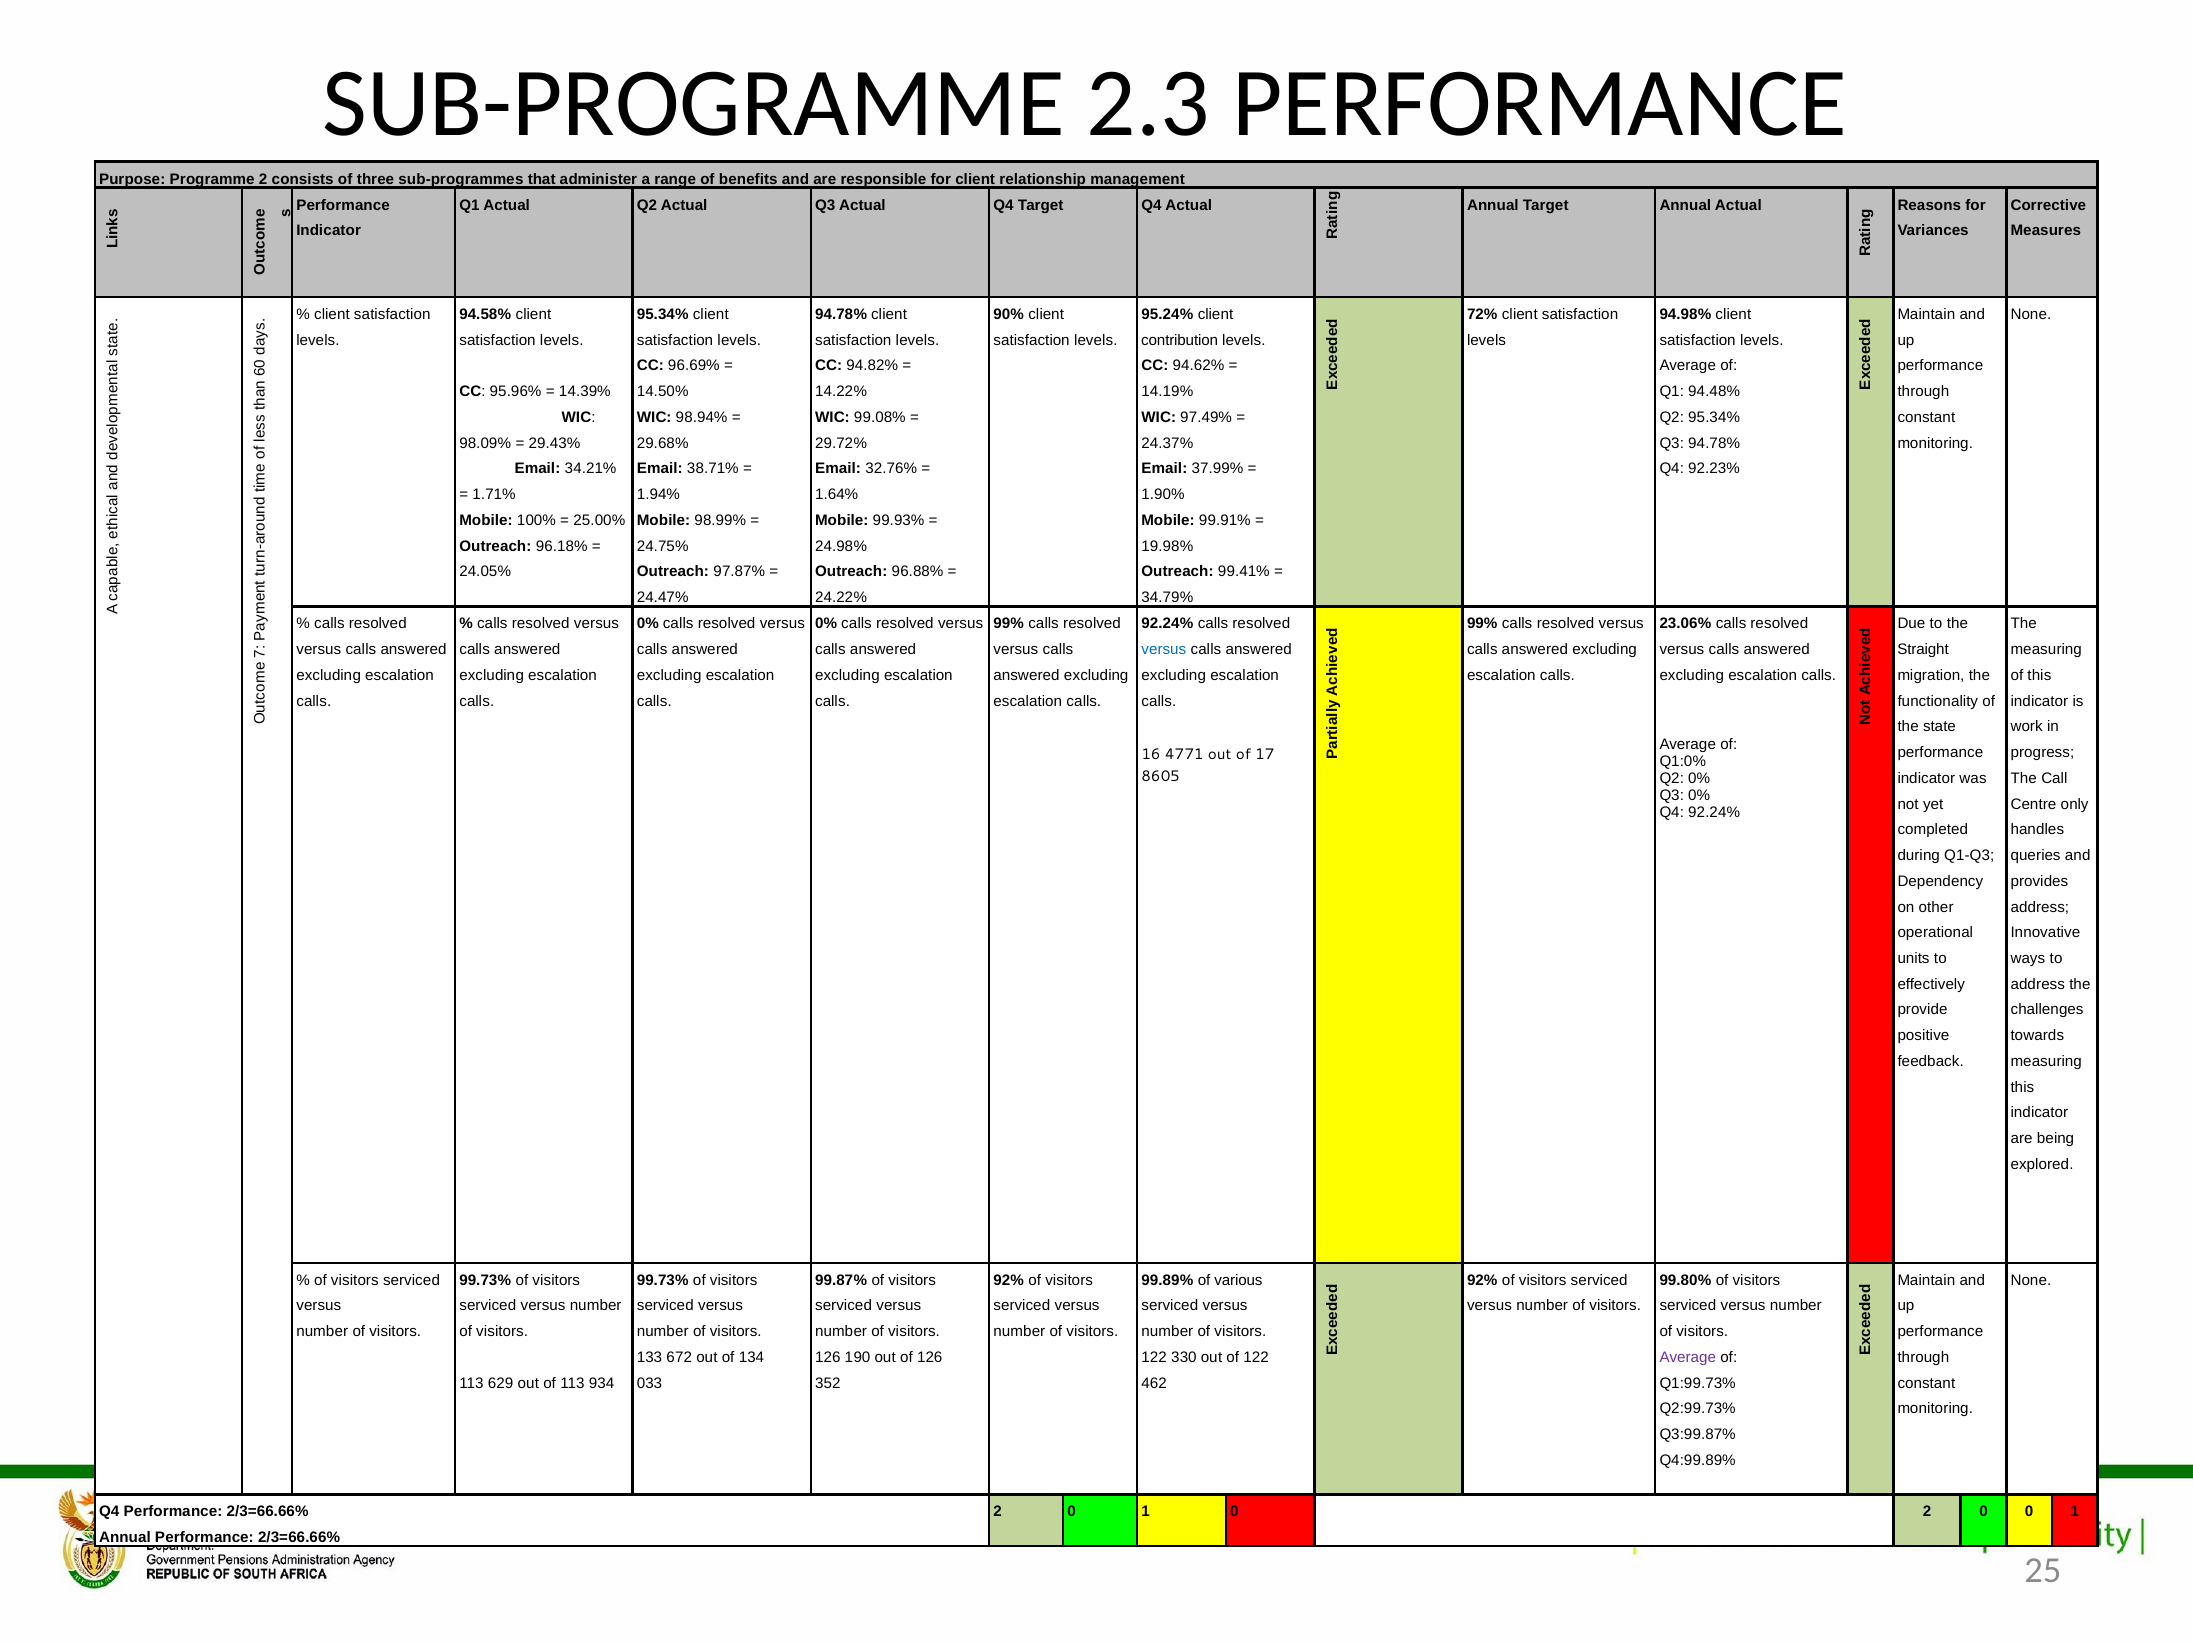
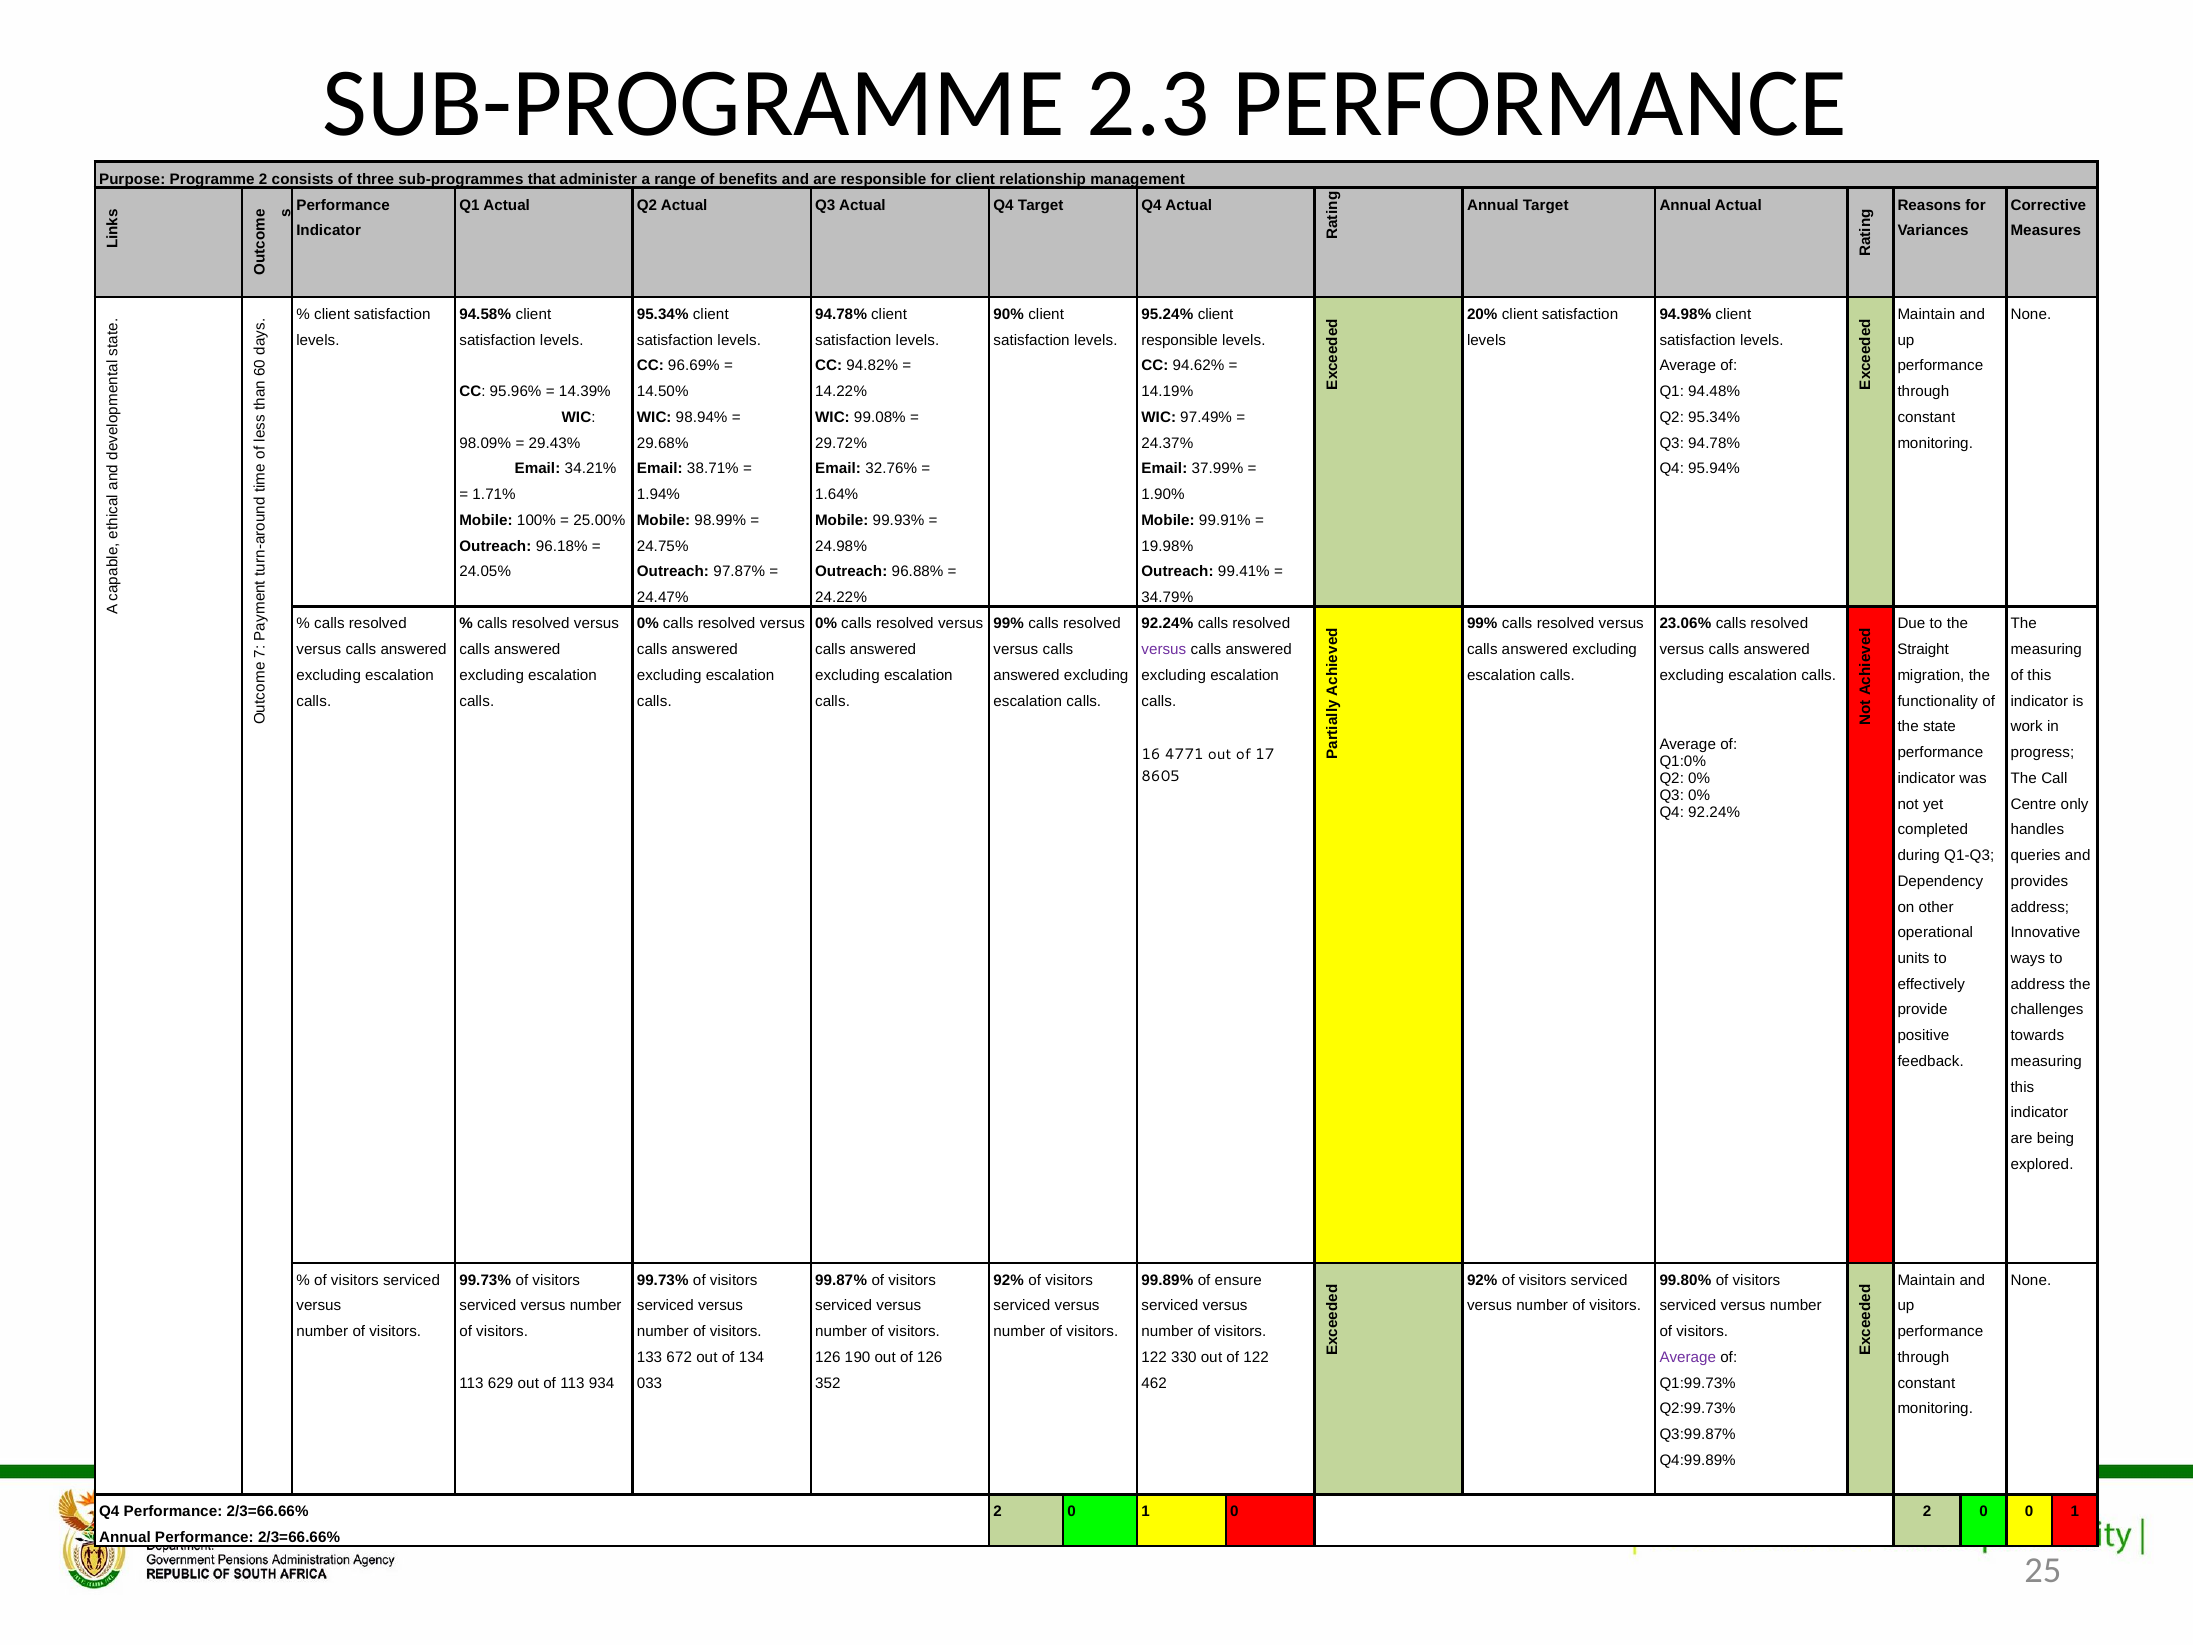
72%: 72% -> 20%
contribution at (1180, 340): contribution -> responsible
92.23%: 92.23% -> 95.94%
versus at (1164, 650) colour: blue -> purple
various: various -> ensure
